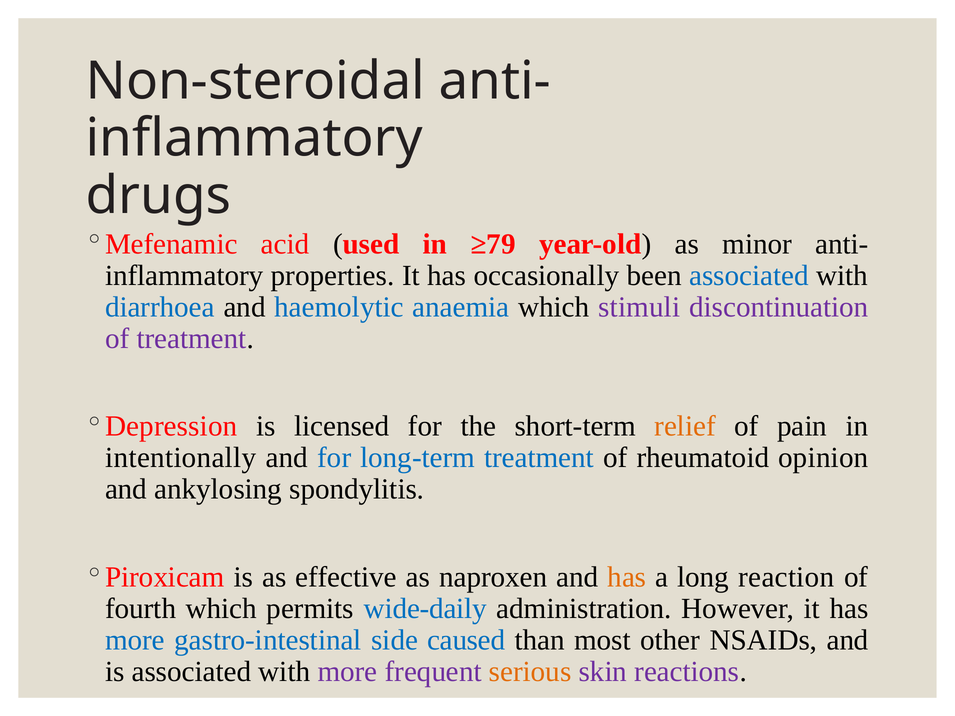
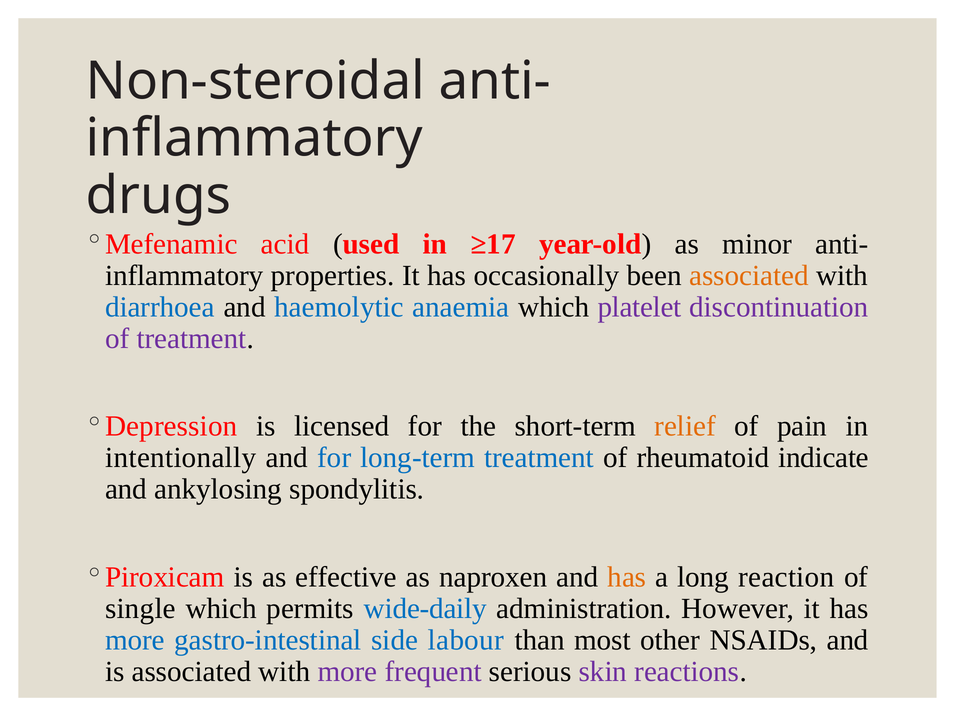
≥79: ≥79 -> ≥17
associated at (749, 275) colour: blue -> orange
stimuli: stimuli -> platelet
opinion: opinion -> indicate
fourth: fourth -> single
caused: caused -> labour
serious colour: orange -> black
